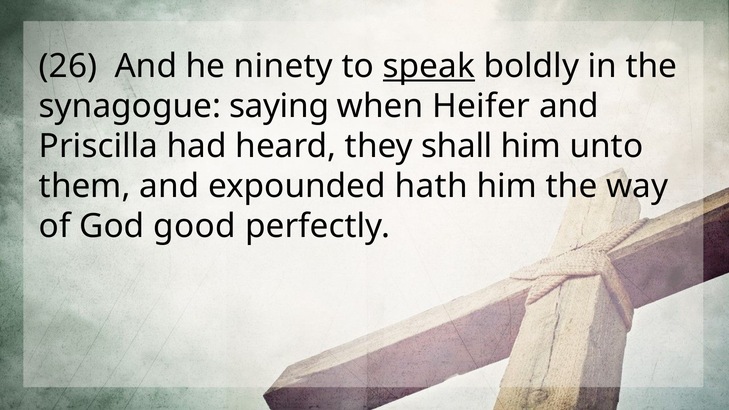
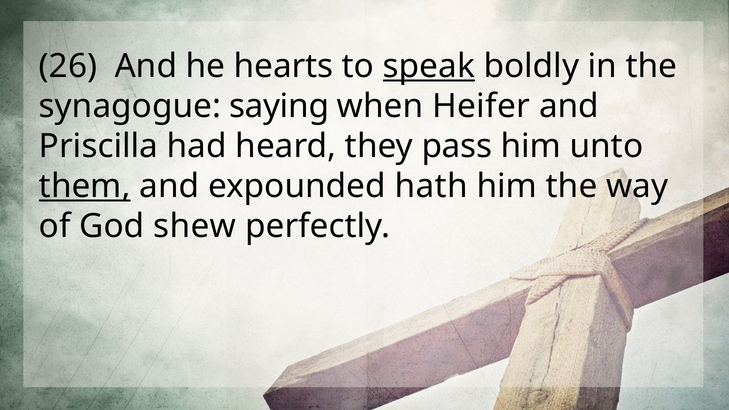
ninety: ninety -> hearts
shall: shall -> pass
them underline: none -> present
good: good -> shew
